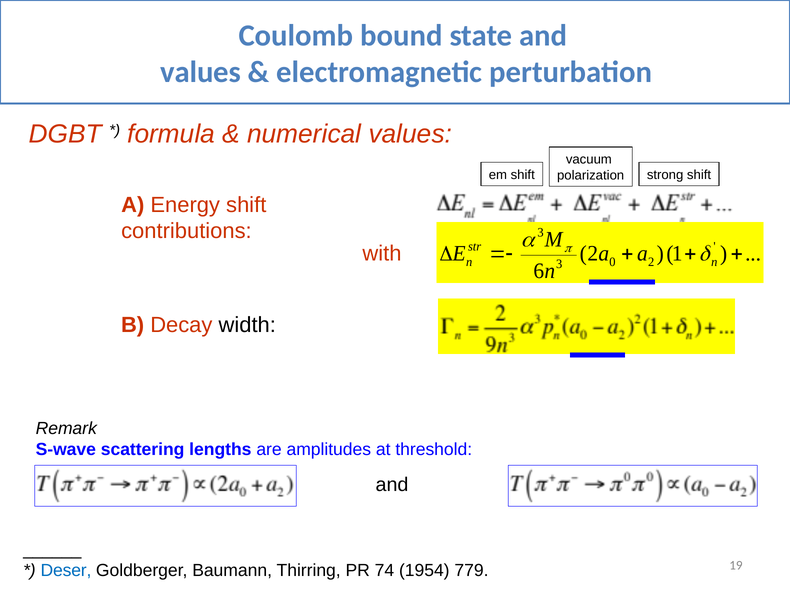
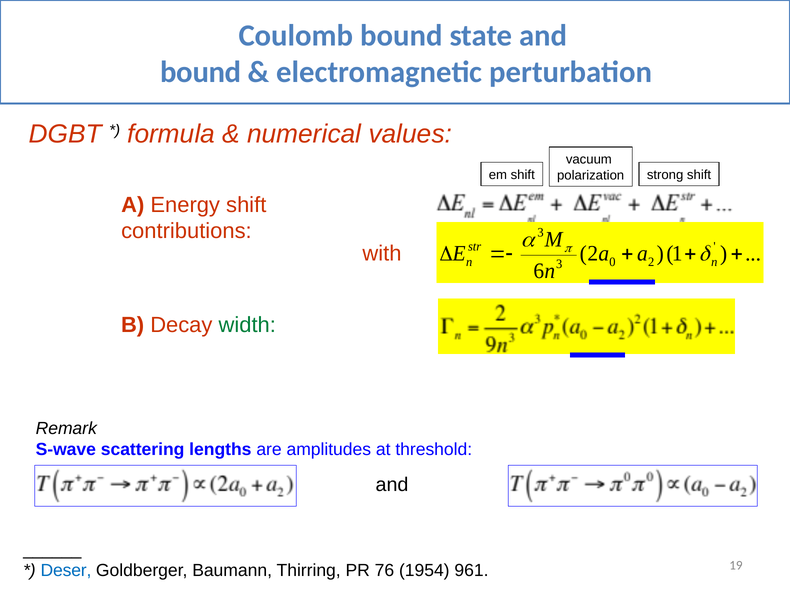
values at (201, 72): values -> bound
width colour: black -> green
74: 74 -> 76
779: 779 -> 961
